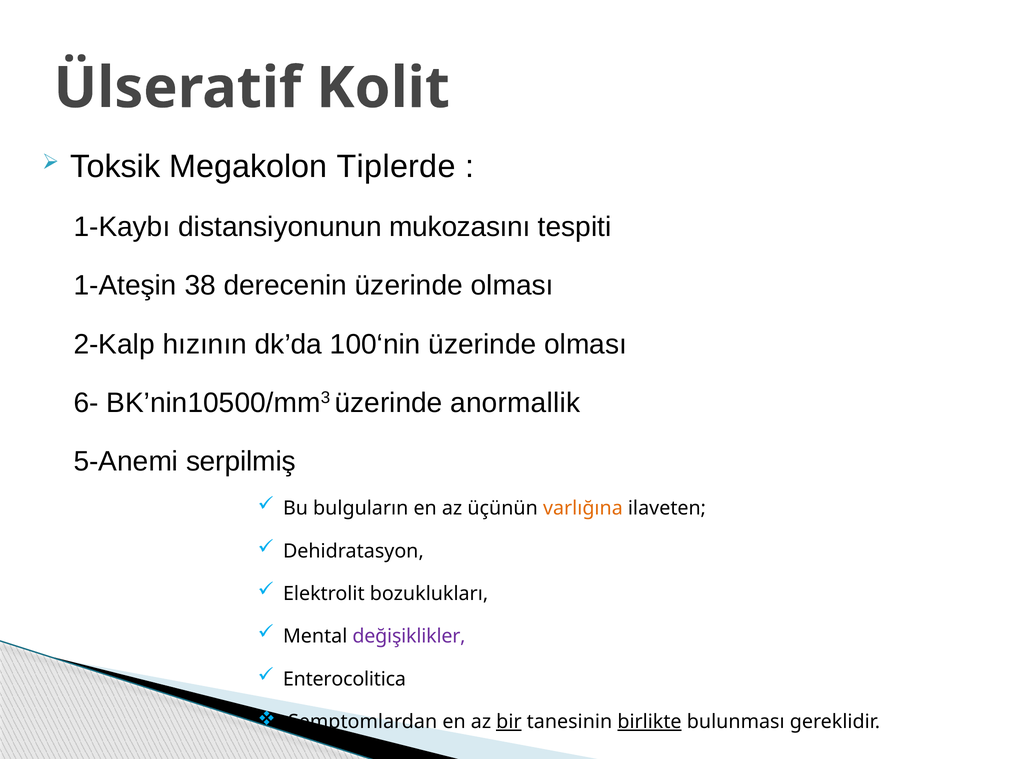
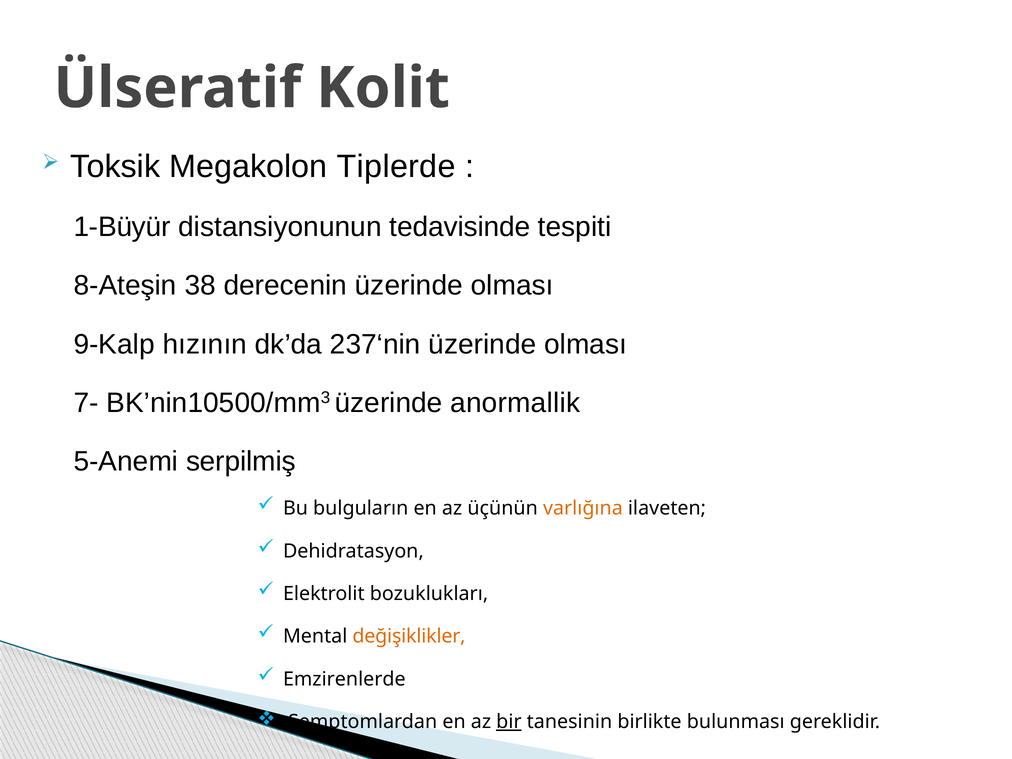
1-Kaybı: 1-Kaybı -> 1-Büyür
mukozasını: mukozasını -> tedavisinde
1-Ateşin: 1-Ateşin -> 8-Ateşin
2-Kalp: 2-Kalp -> 9-Kalp
100‘nin: 100‘nin -> 237‘nin
6-: 6- -> 7-
değişiklikler colour: purple -> orange
Enterocolitica: Enterocolitica -> Emzirenlerde
birlikte underline: present -> none
